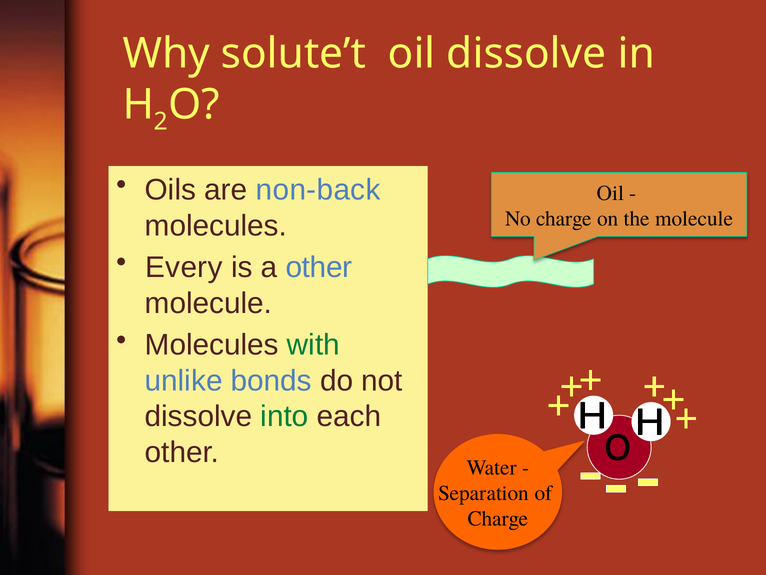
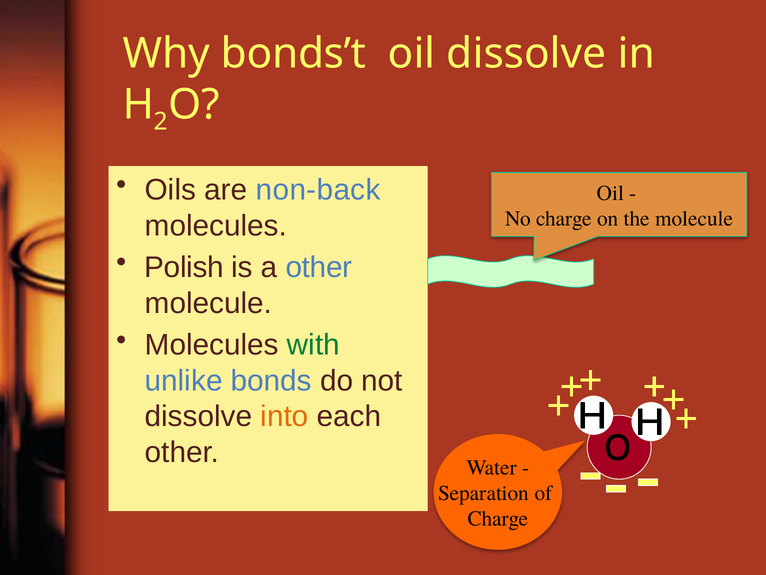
solute’t: solute’t -> bonds’t
Every: Every -> Polish
into colour: green -> orange
